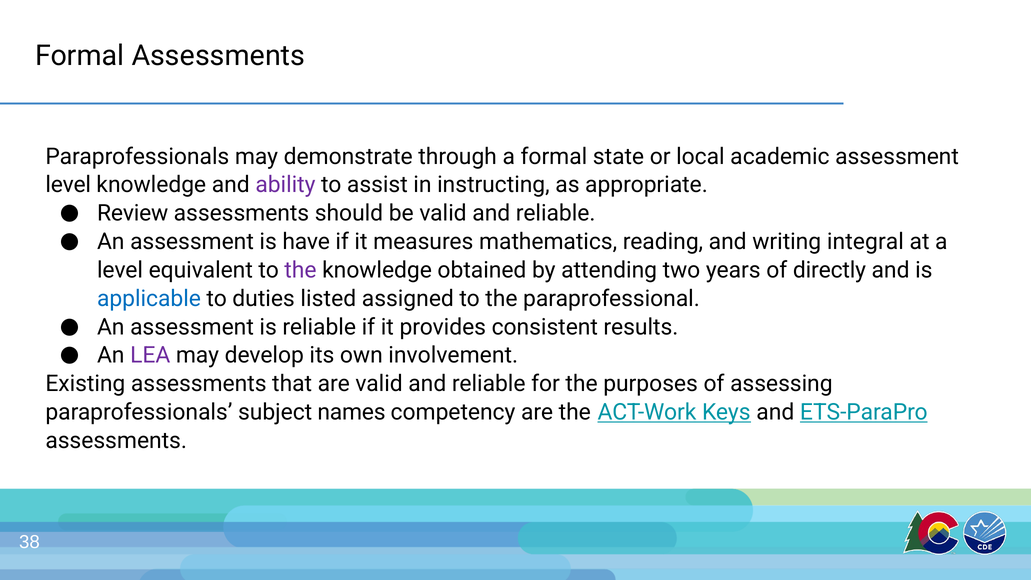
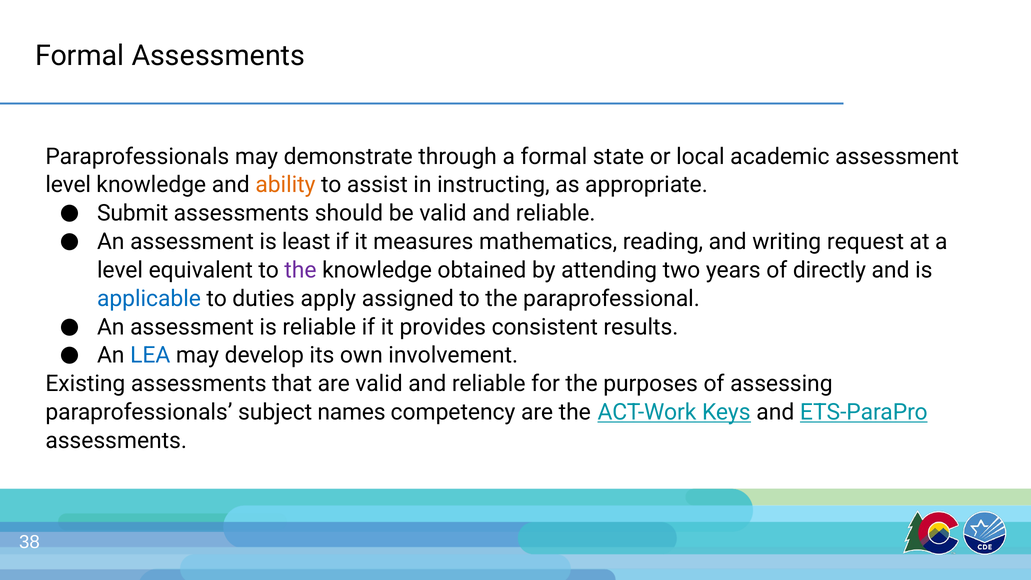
ability colour: purple -> orange
Review: Review -> Submit
have: have -> least
integral: integral -> request
listed: listed -> apply
LEA colour: purple -> blue
